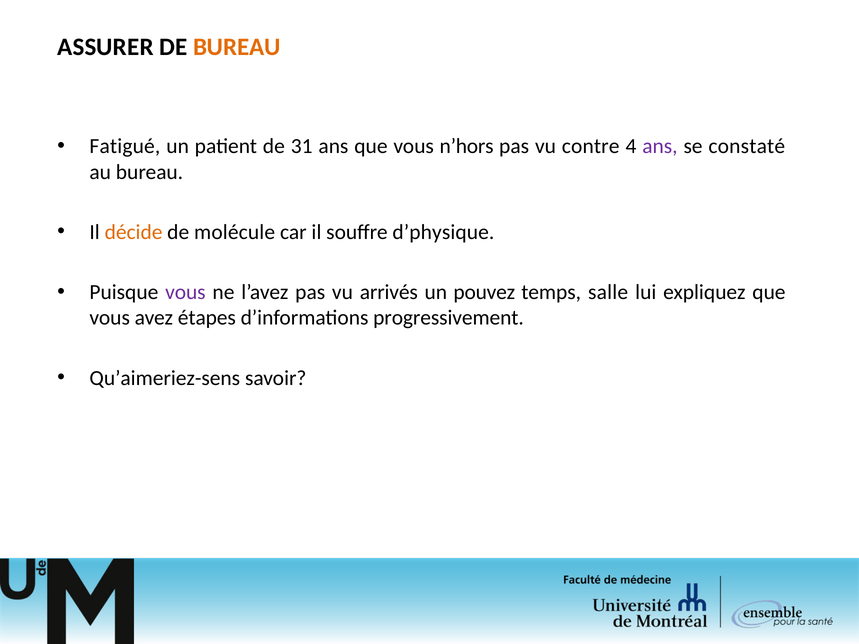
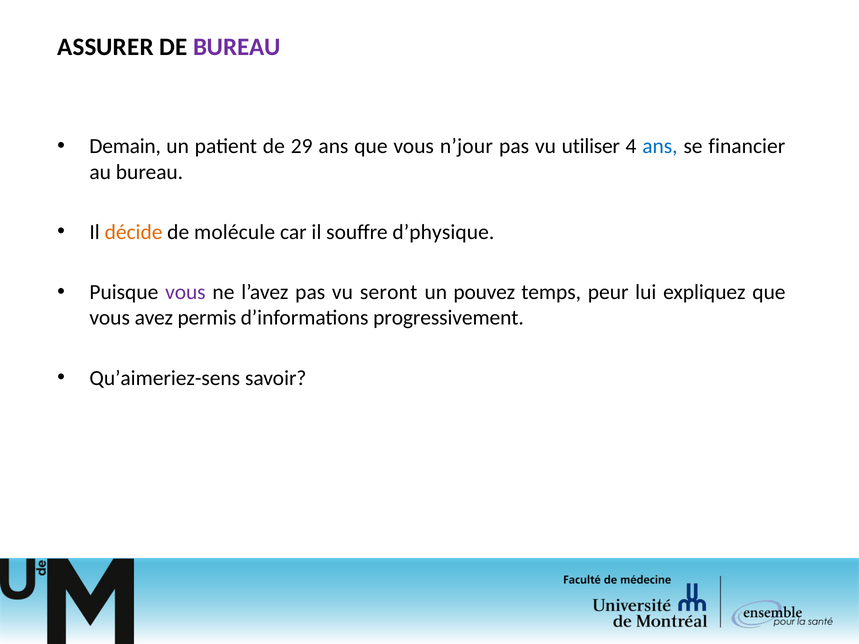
BUREAU at (237, 47) colour: orange -> purple
Fatigué: Fatigué -> Demain
31: 31 -> 29
n’hors: n’hors -> n’jour
contre: contre -> utiliser
ans at (660, 146) colour: purple -> blue
constaté: constaté -> financier
arrivés: arrivés -> seront
salle: salle -> peur
étapes: étapes -> permis
